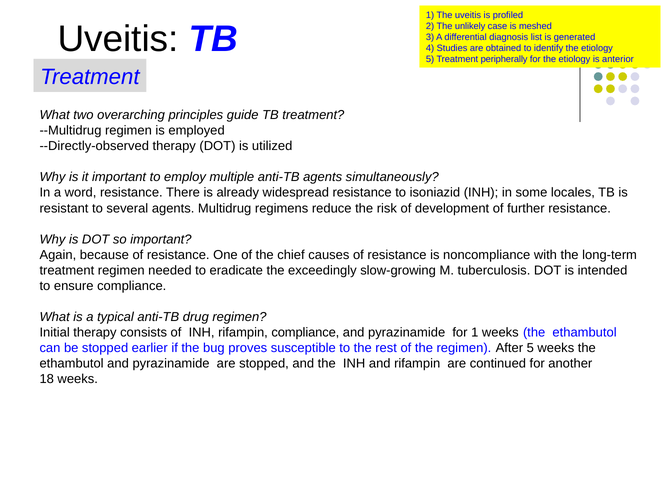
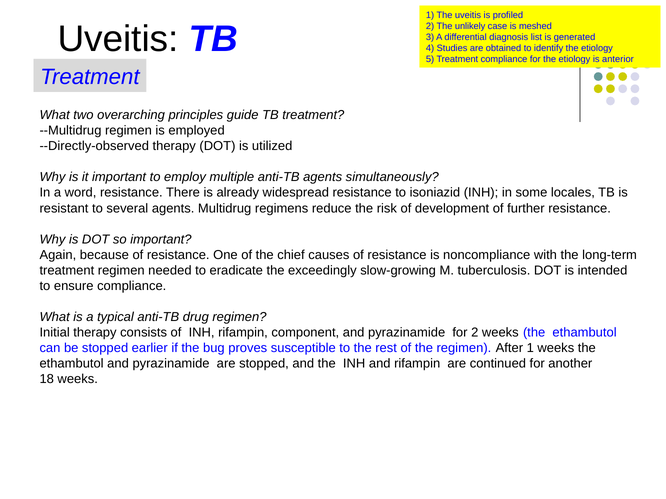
Treatment peripherally: peripherally -> compliance
rifampin compliance: compliance -> component
for 1: 1 -> 2
After 5: 5 -> 1
